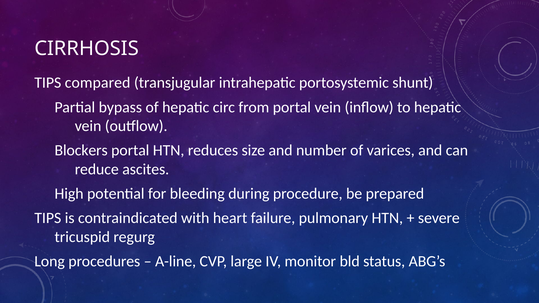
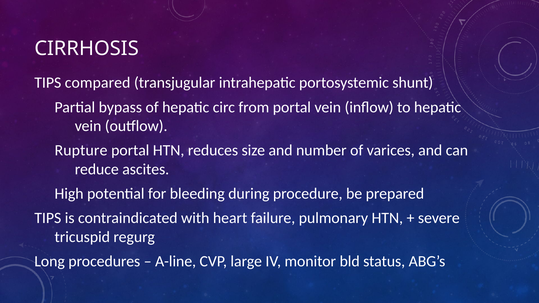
Blockers: Blockers -> Rupture
